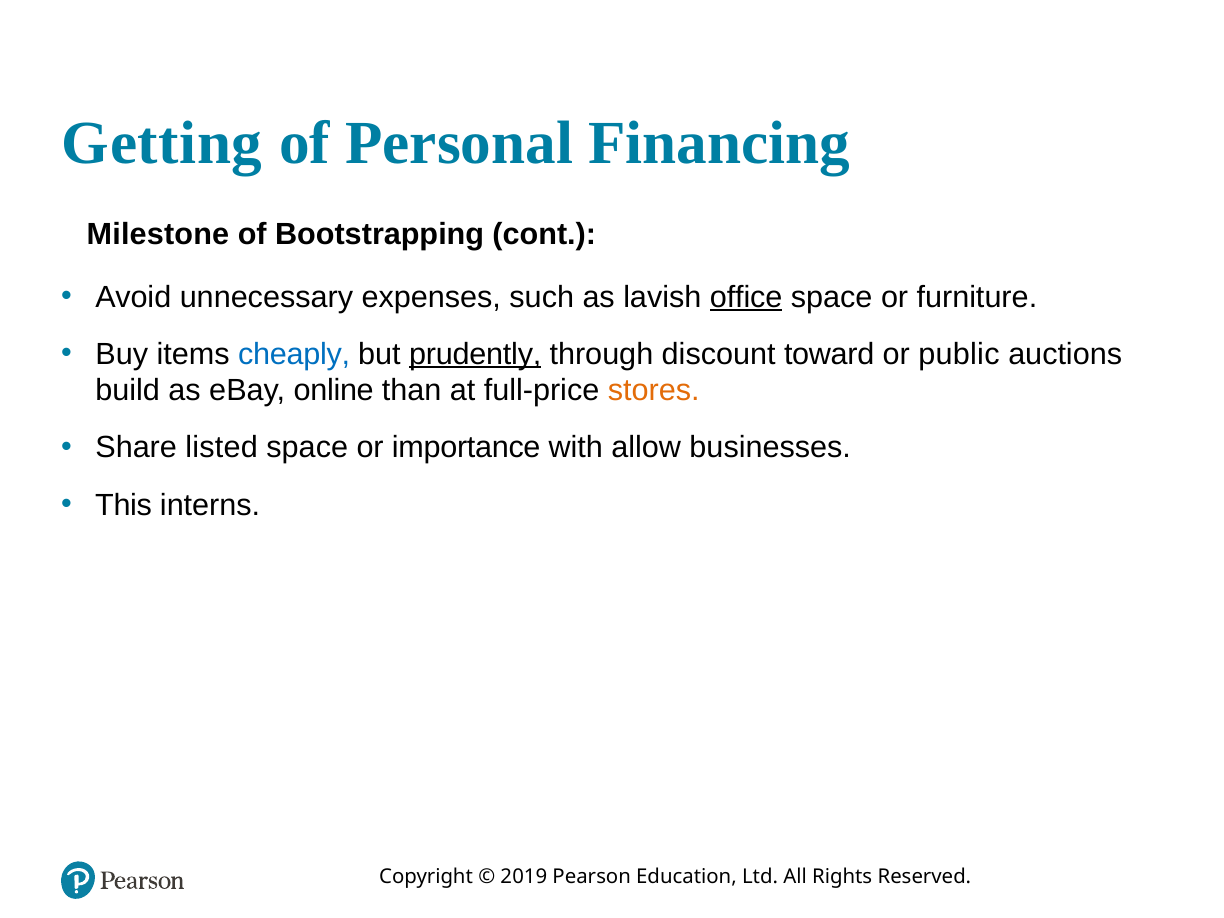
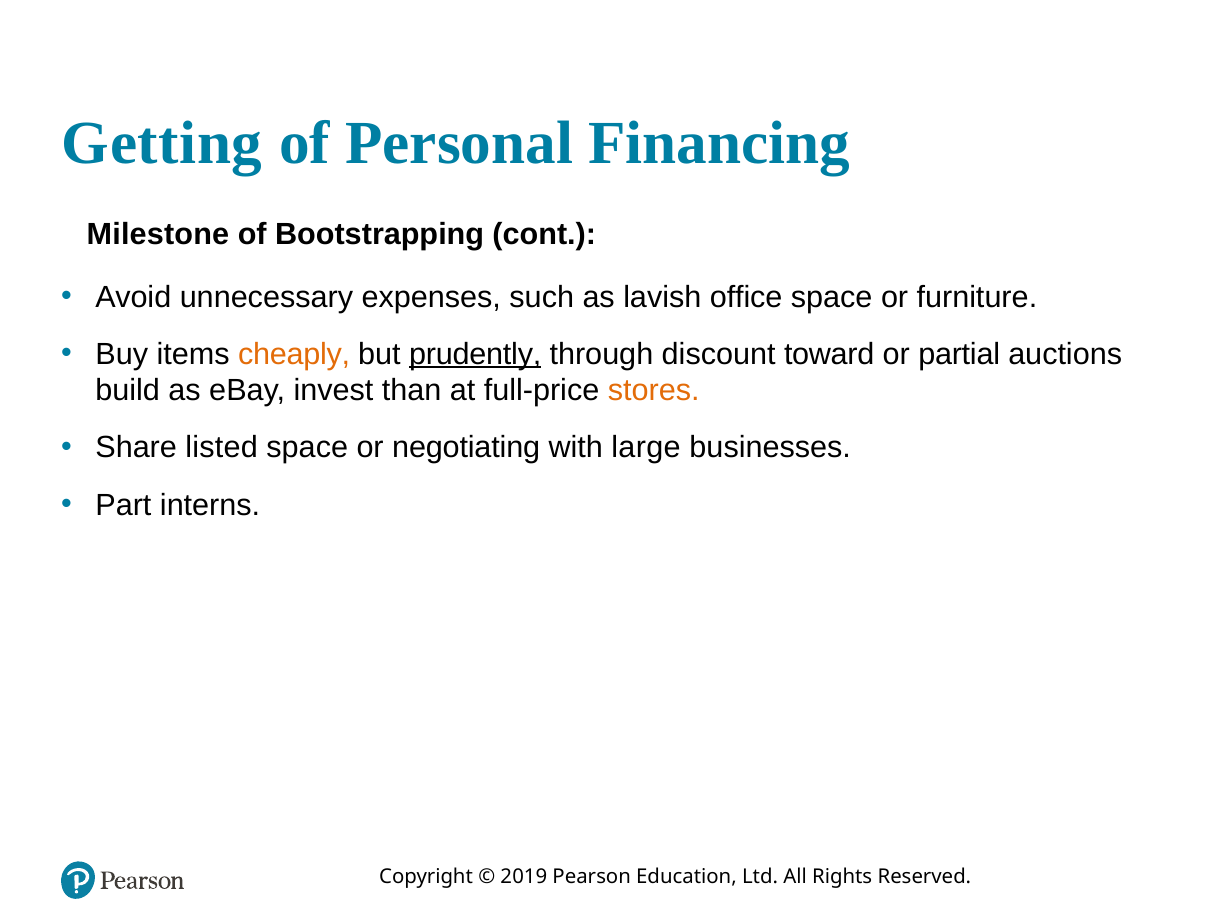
office underline: present -> none
cheaply colour: blue -> orange
public: public -> partial
online: online -> invest
importance: importance -> negotiating
allow: allow -> large
This: This -> Part
